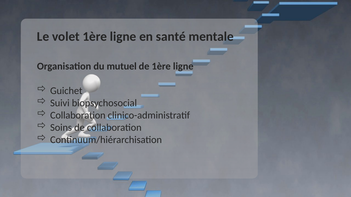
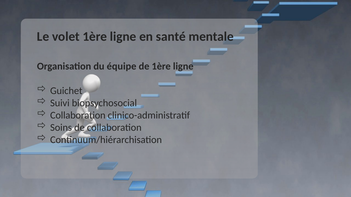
mutuel: mutuel -> équipe
